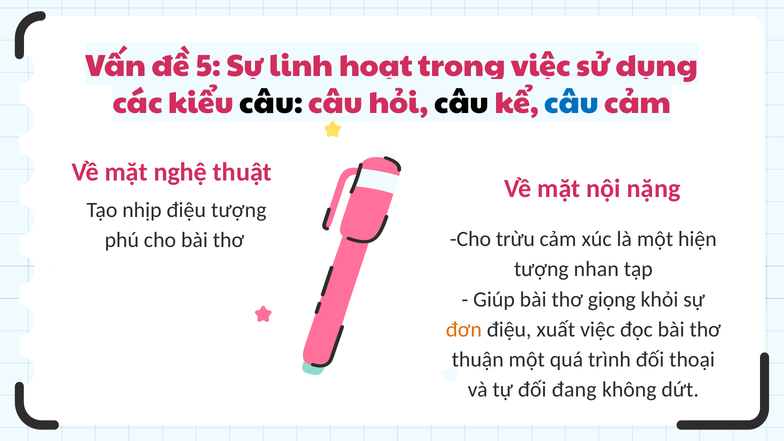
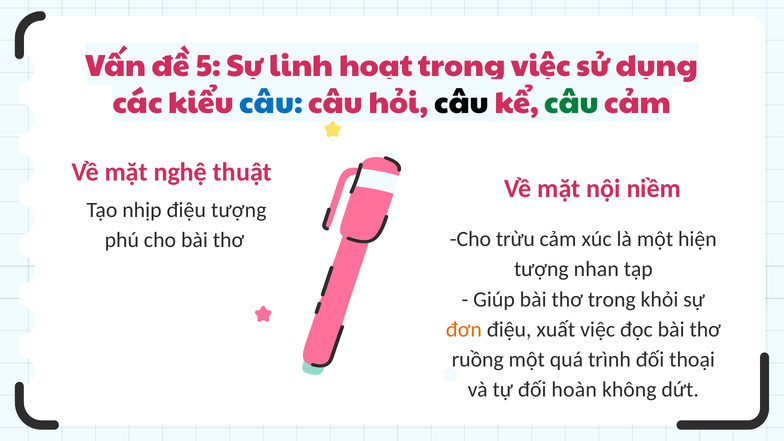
câu at (271, 103) colour: black -> blue
câu at (572, 103) colour: blue -> green
nặng: nặng -> niềm
thơ giọng: giọng -> trong
thuận: thuận -> ruồng
đang: đang -> hoàn
